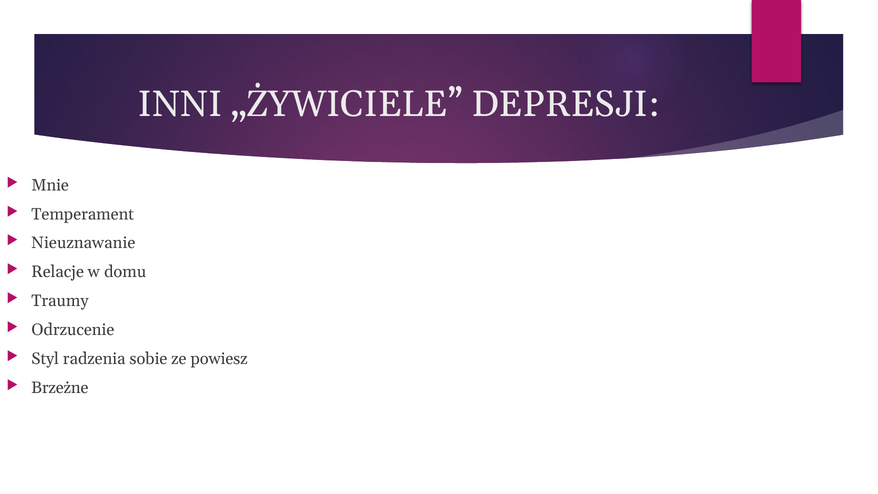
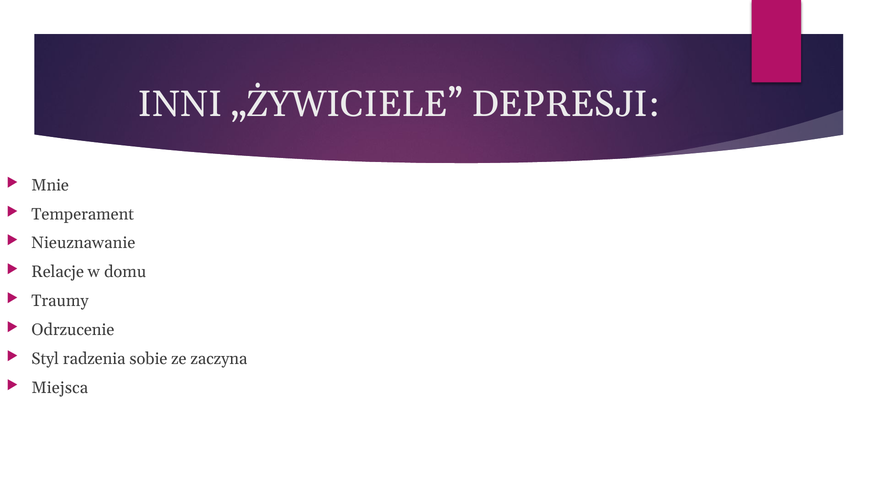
powiesz: powiesz -> zaczyna
Brzeżne: Brzeżne -> Miejsca
